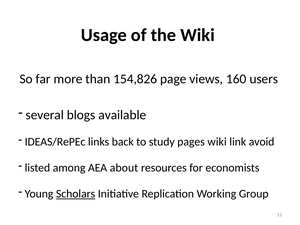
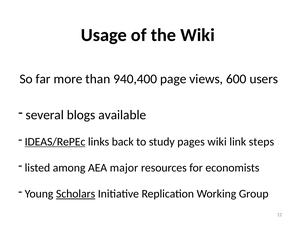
154,826: 154,826 -> 940,400
160: 160 -> 600
IDEAS/RePEc underline: none -> present
avoid: avoid -> steps
about: about -> major
